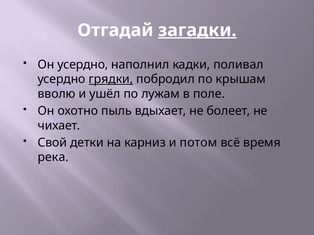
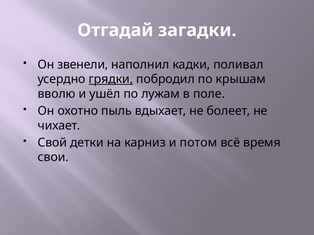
загадки underline: present -> none
Он усердно: усердно -> звенели
река: река -> свои
